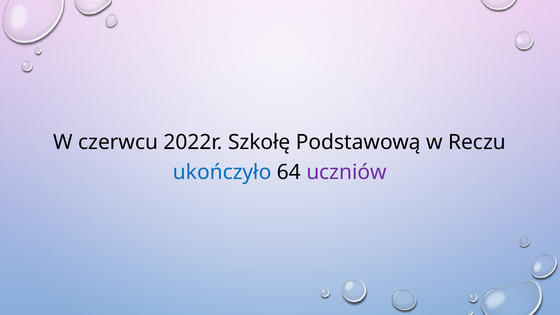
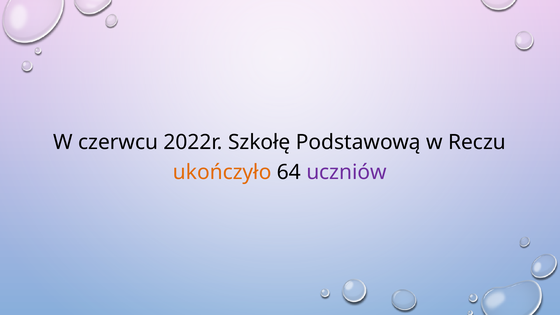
ukończyło colour: blue -> orange
